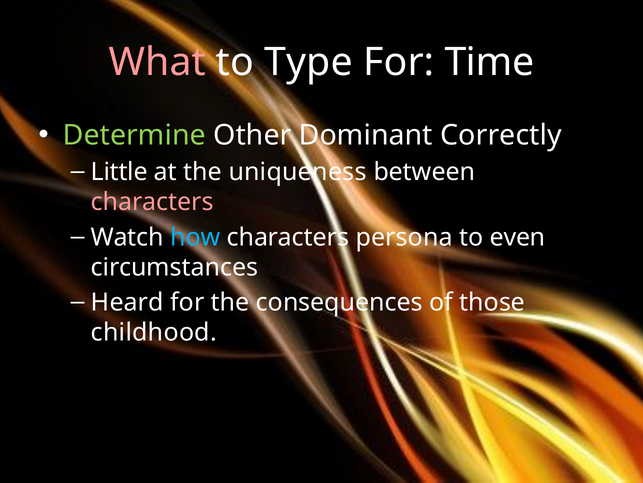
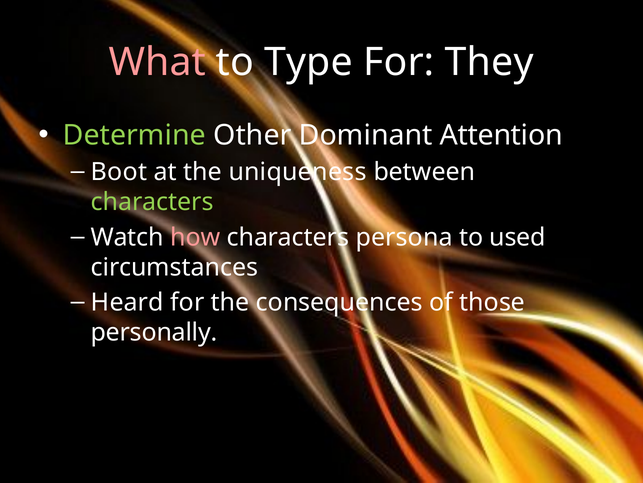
Time: Time -> They
Correctly: Correctly -> Attention
Little: Little -> Boot
characters at (152, 202) colour: pink -> light green
how colour: light blue -> pink
even: even -> used
childhood: childhood -> personally
